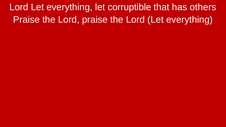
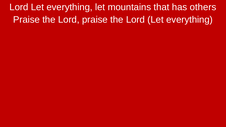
corruptible: corruptible -> mountains
